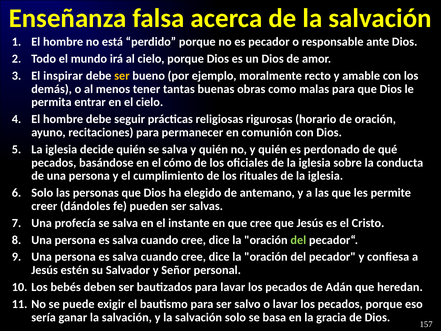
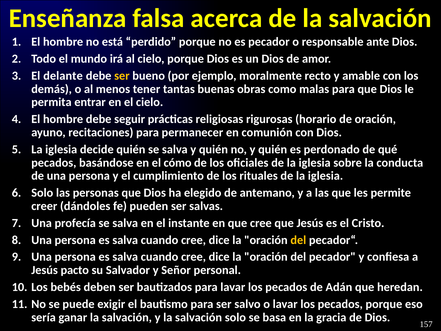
inspirar: inspirar -> delante
del at (298, 240) colour: light green -> yellow
estén: estén -> pacto
